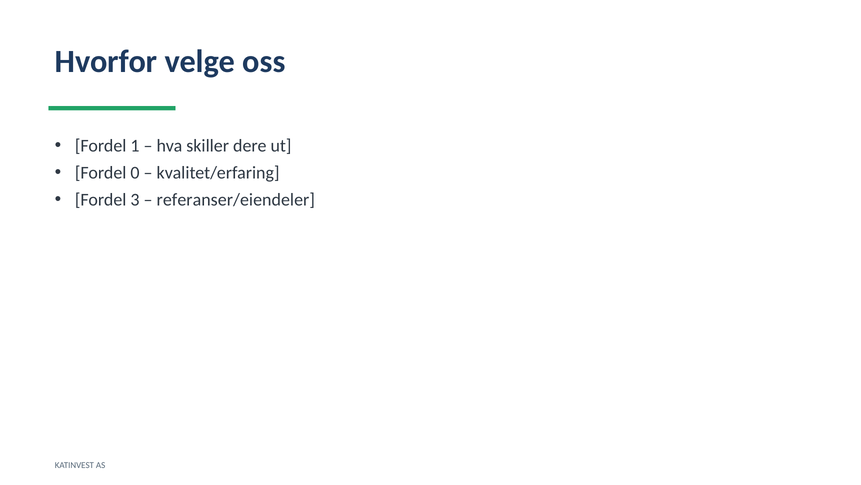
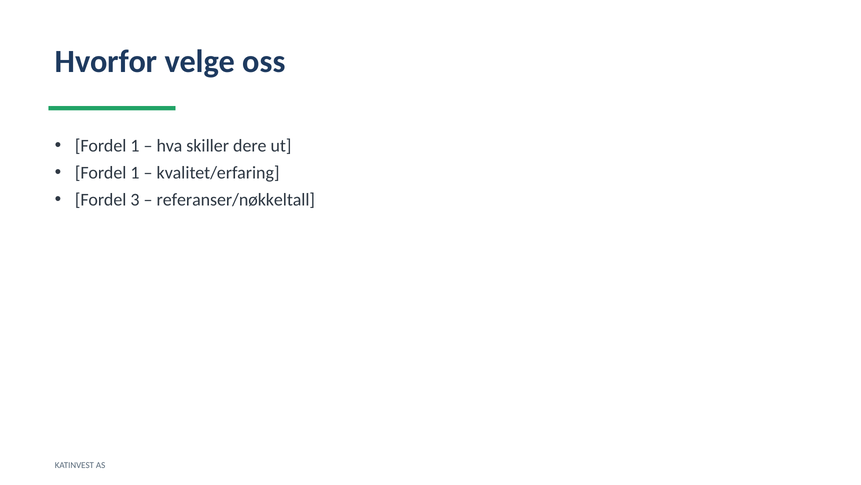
0 at (135, 173): 0 -> 1
referanser/eiendeler: referanser/eiendeler -> referanser/nøkkeltall
